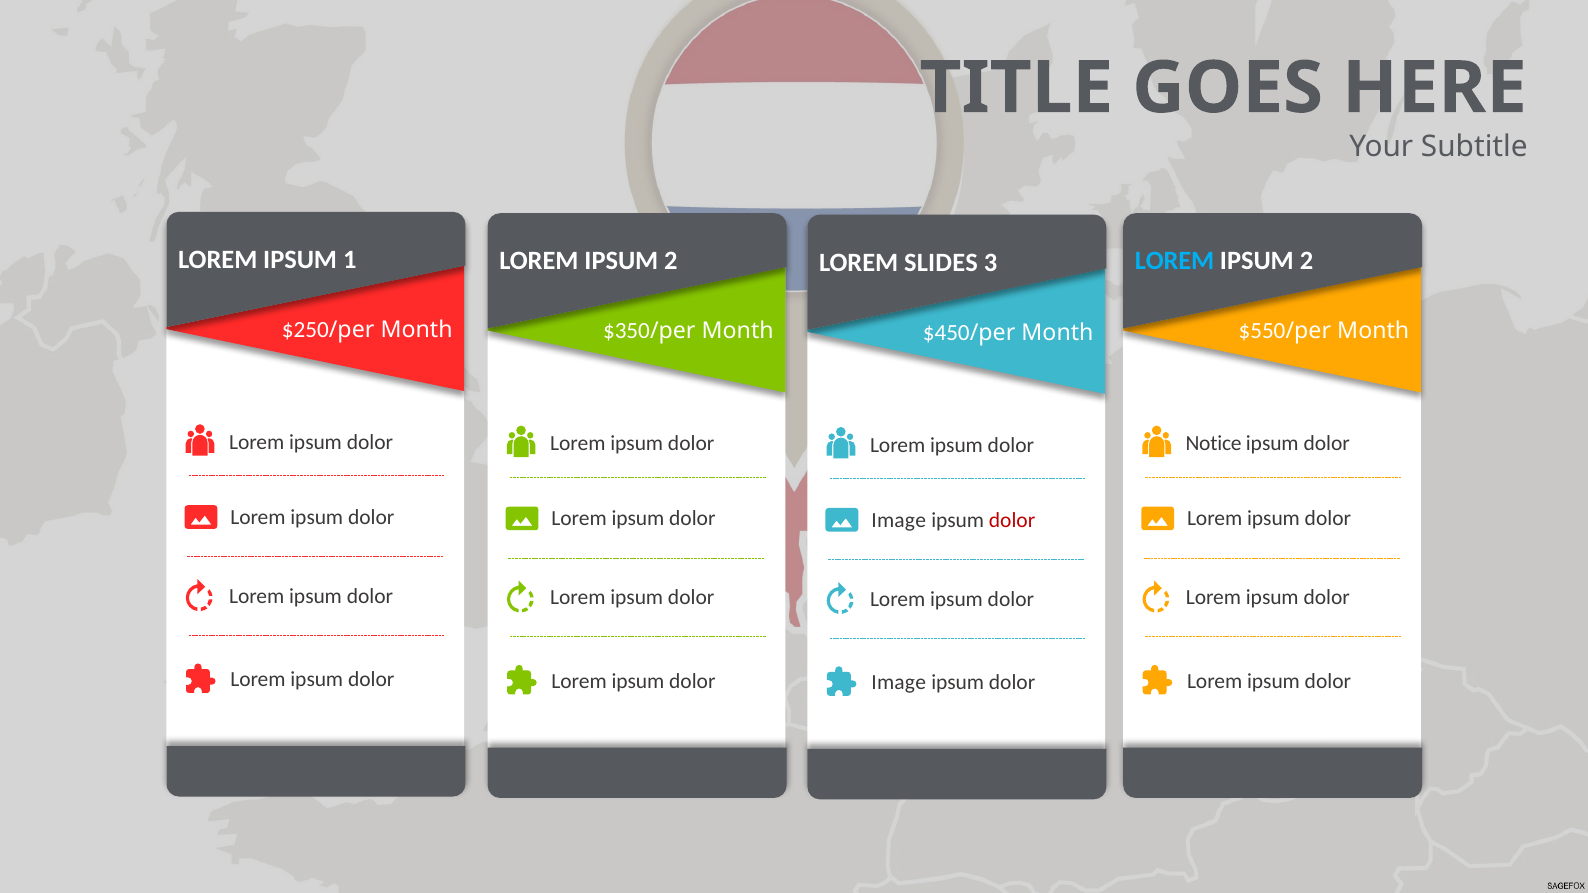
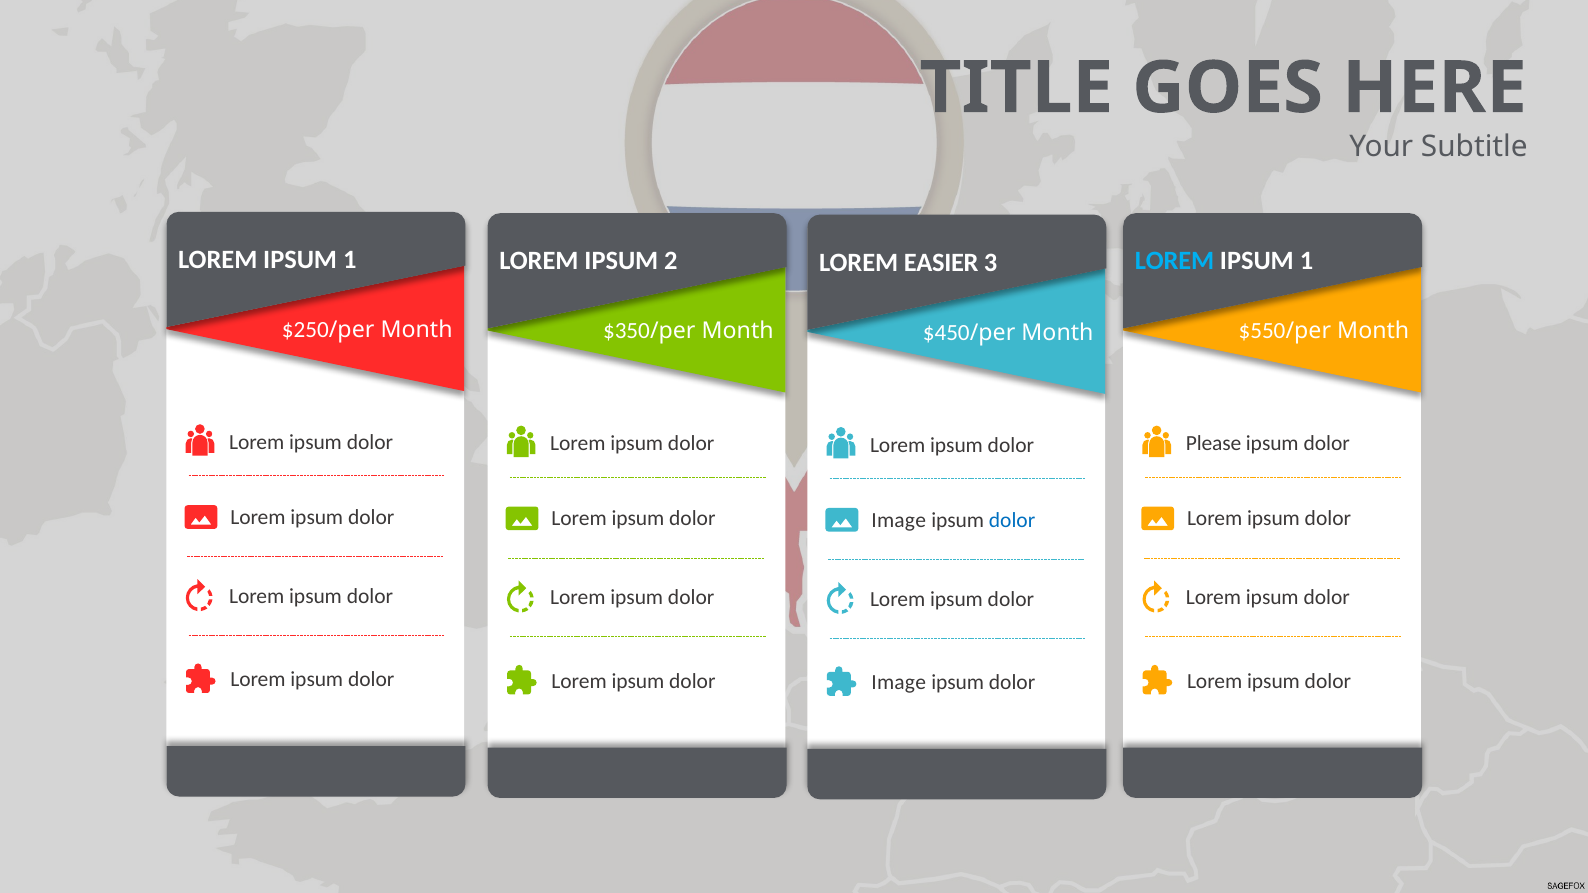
2 at (1306, 261): 2 -> 1
SLIDES: SLIDES -> EASIER
Notice: Notice -> Please
dolor at (1012, 520) colour: red -> blue
